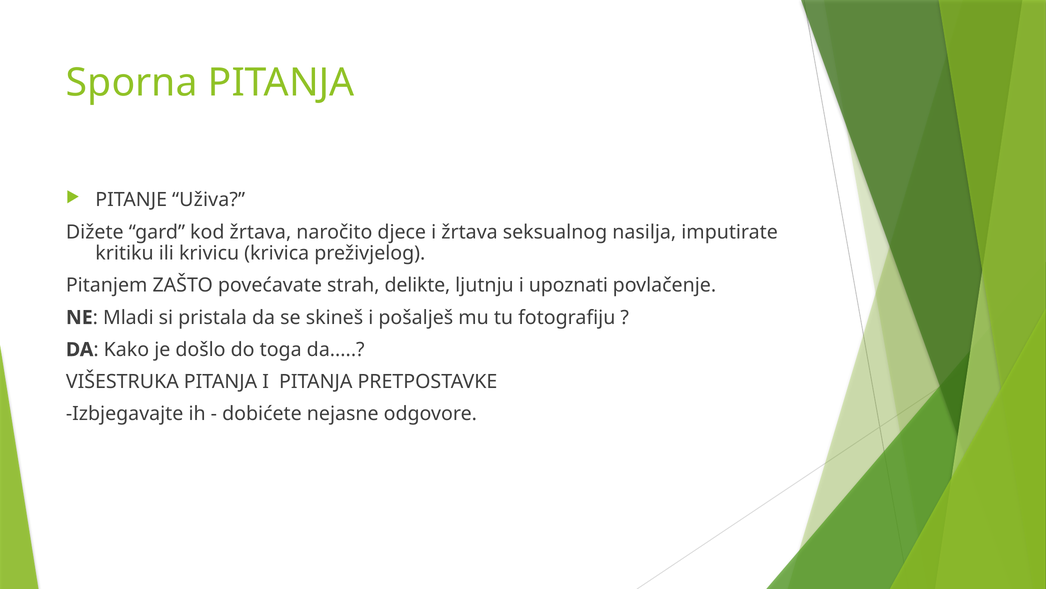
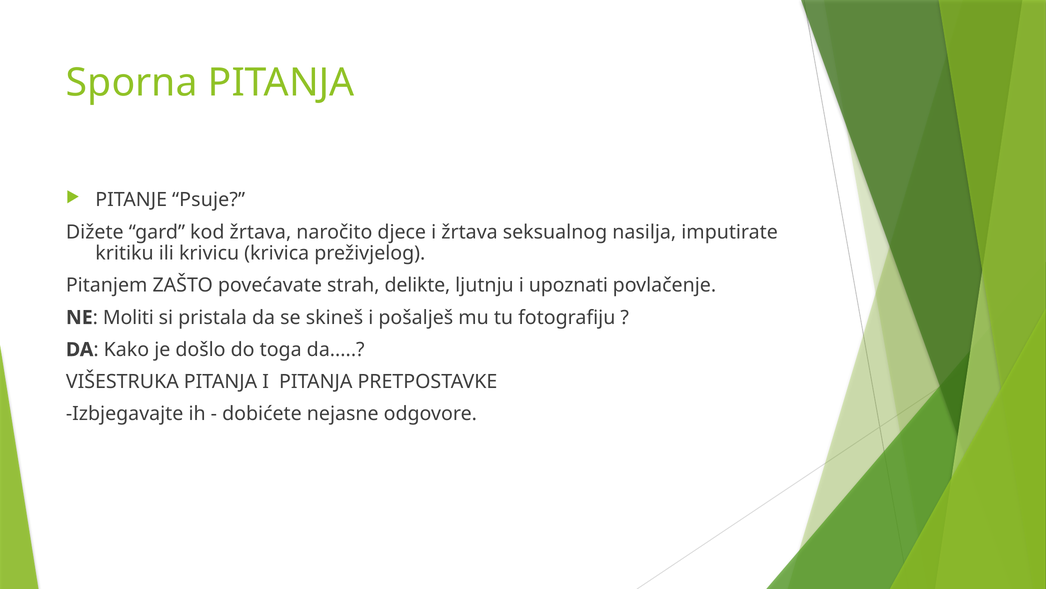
Uživa: Uživa -> Psuje
Mladi: Mladi -> Moliti
